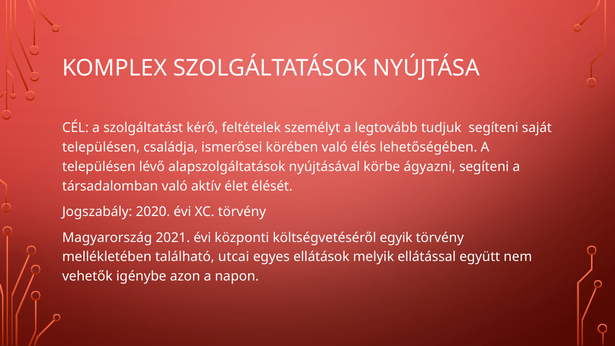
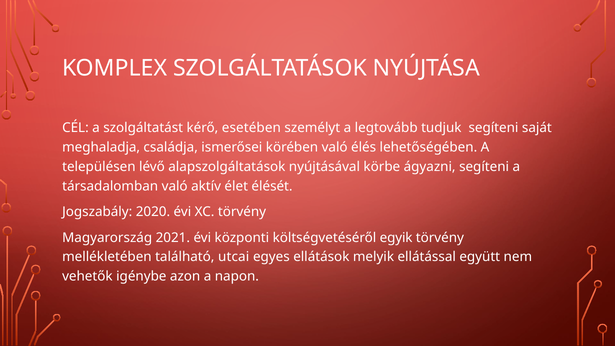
feltételek: feltételek -> esetében
településen at (101, 147): településen -> meghaladja
